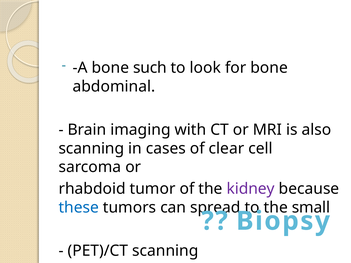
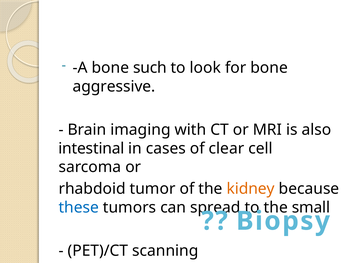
abdominal: abdominal -> aggressive
scanning at (91, 149): scanning -> intestinal
kidney colour: purple -> orange
